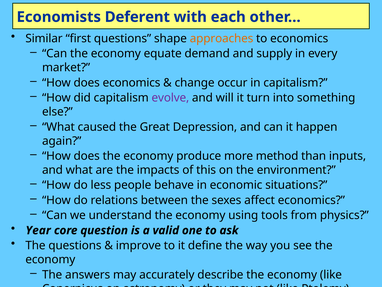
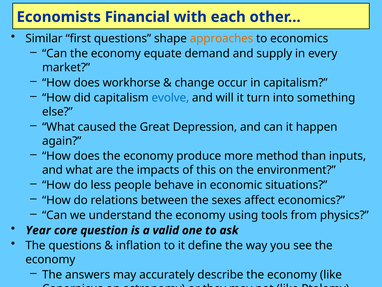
Deferent: Deferent -> Financial
does economics: economics -> workhorse
evolve colour: purple -> blue
improve: improve -> inflation
